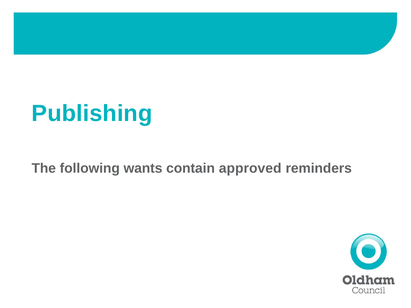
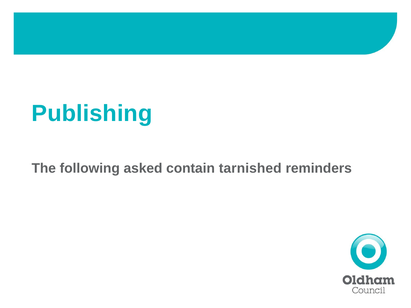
wants: wants -> asked
approved: approved -> tarnished
